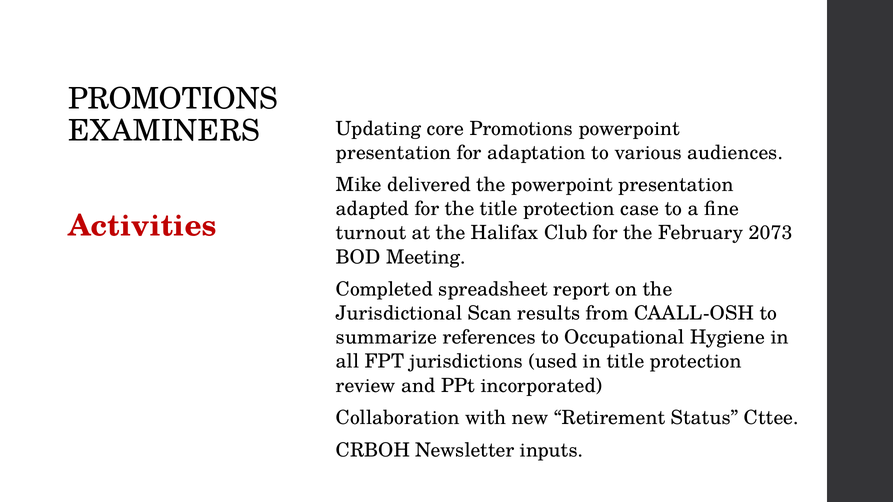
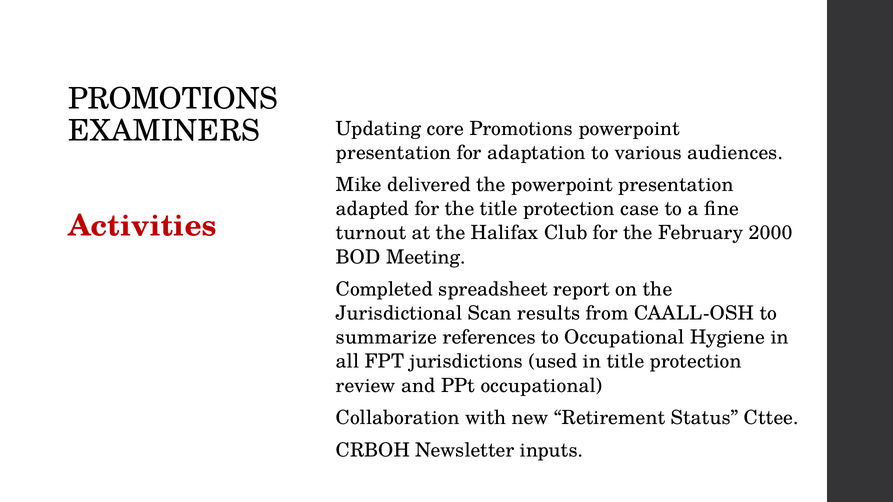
2073: 2073 -> 2000
PPt incorporated: incorporated -> occupational
